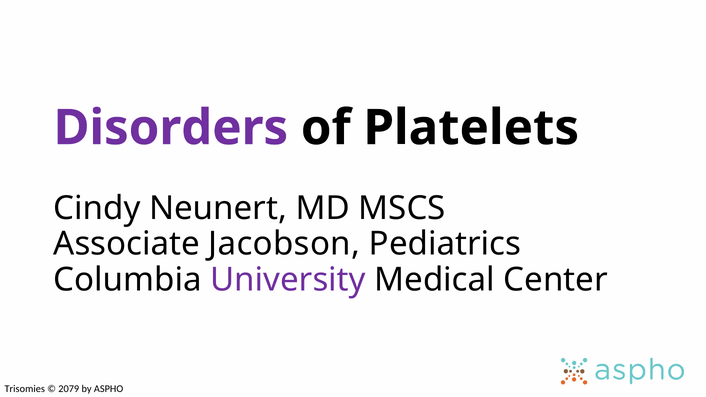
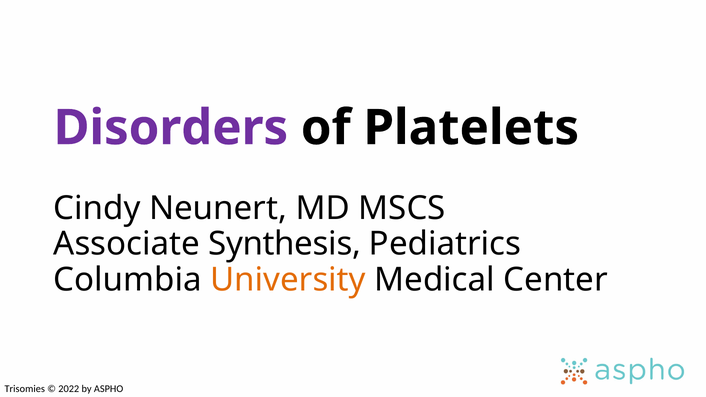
Jacobson: Jacobson -> Synthesis
University colour: purple -> orange
2079: 2079 -> 2022
